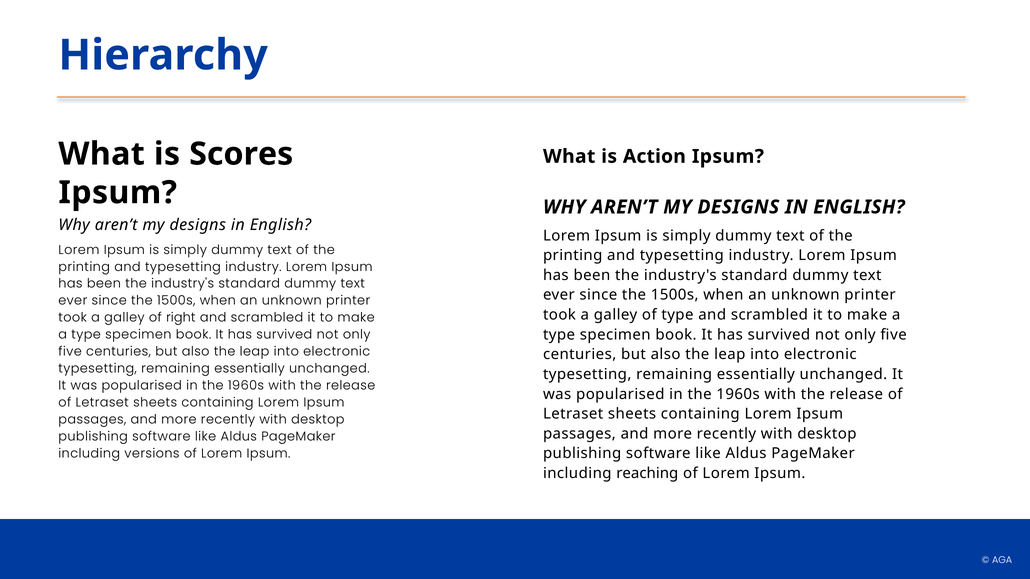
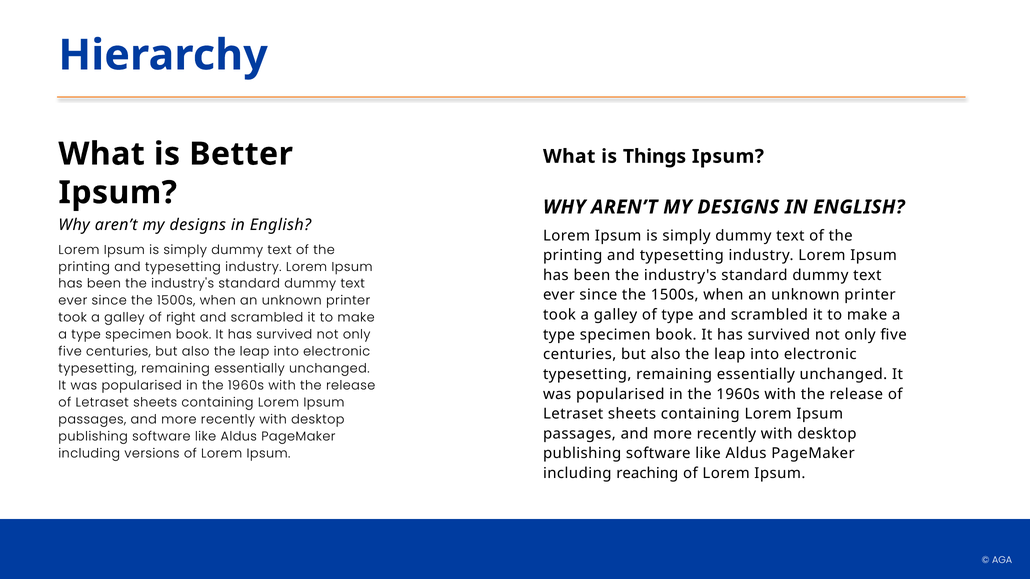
Scores: Scores -> Better
Action: Action -> Things
